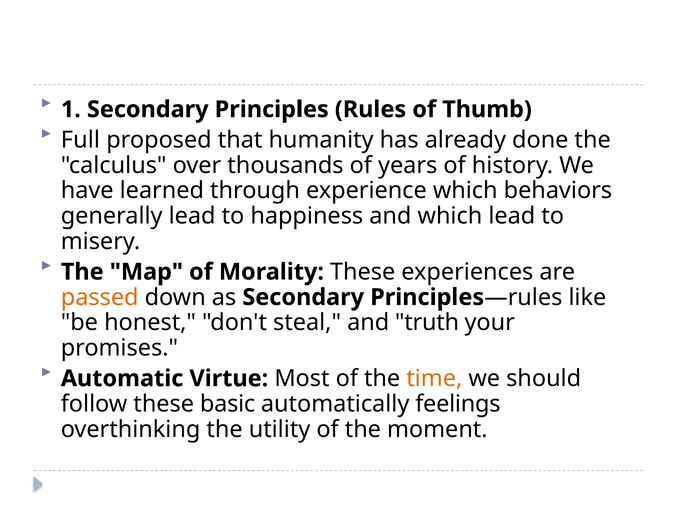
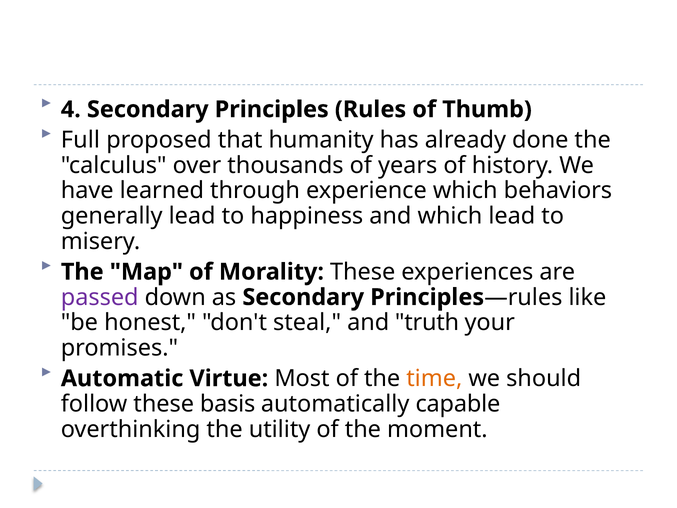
1: 1 -> 4
passed colour: orange -> purple
basic: basic -> basis
feelings: feelings -> capable
